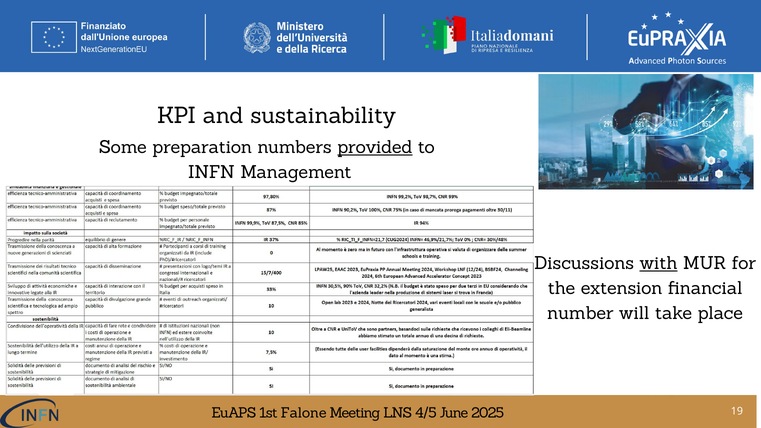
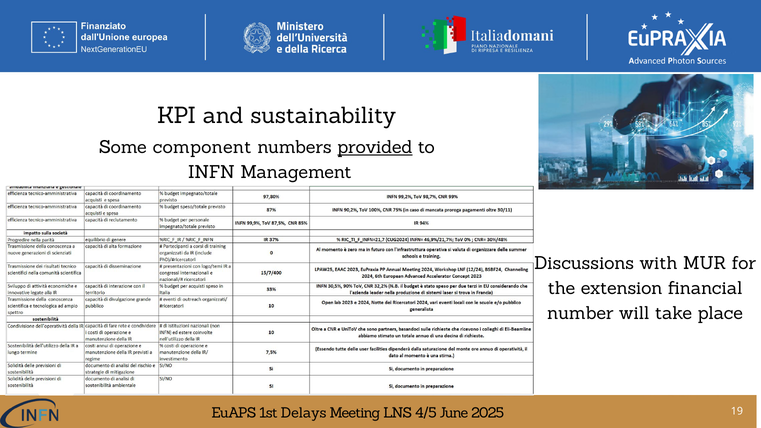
preparation: preparation -> component
with underline: present -> none
Falone: Falone -> Delays
